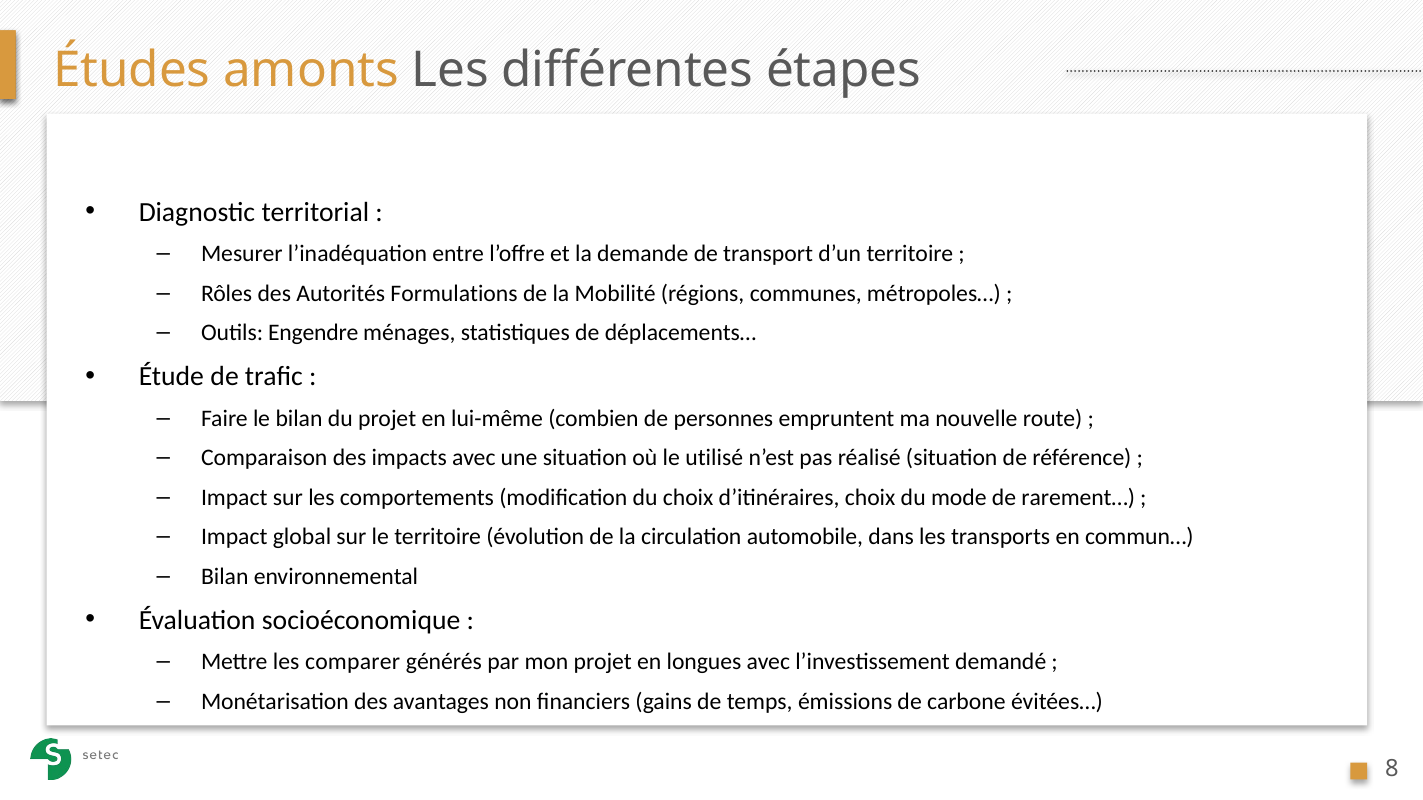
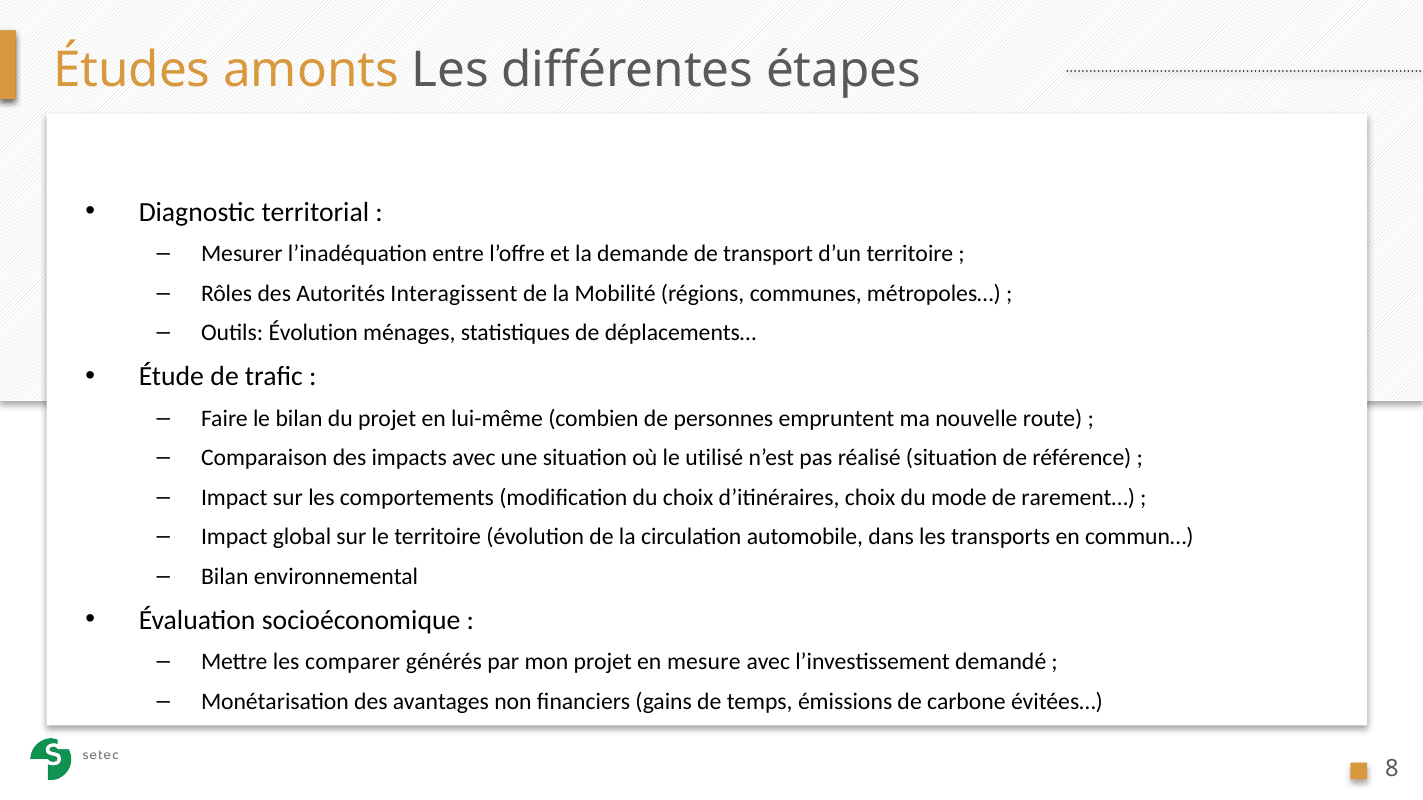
Formulations: Formulations -> Interagissent
Outils Engendre: Engendre -> Évolution
longues: longues -> mesure
